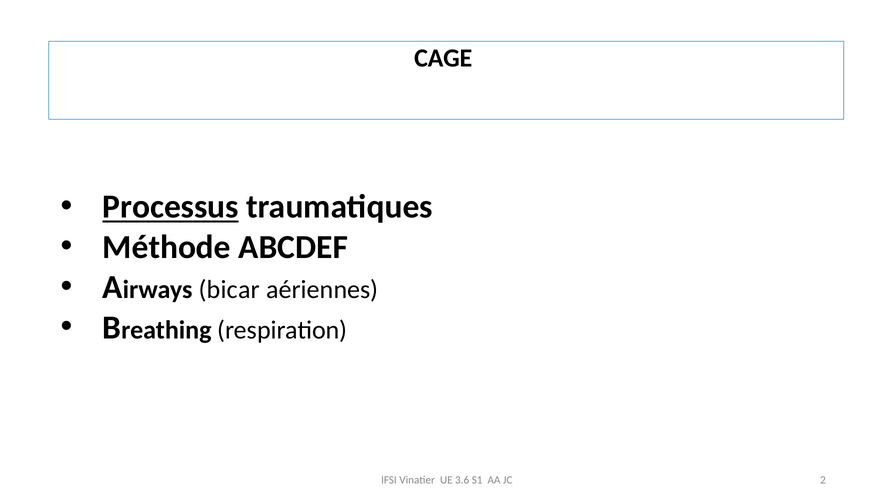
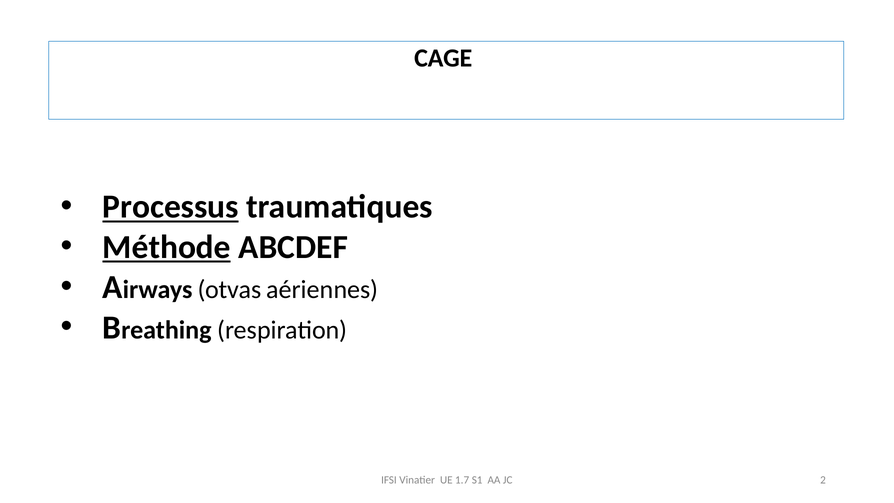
Méthode underline: none -> present
bicar: bicar -> otvas
3.6: 3.6 -> 1.7
